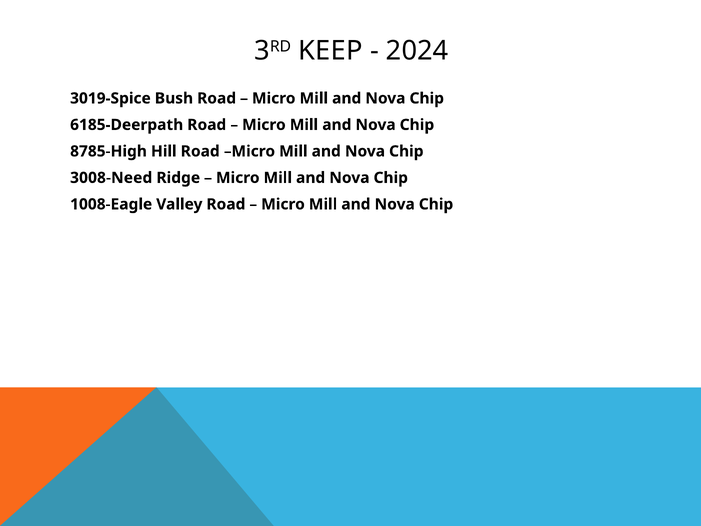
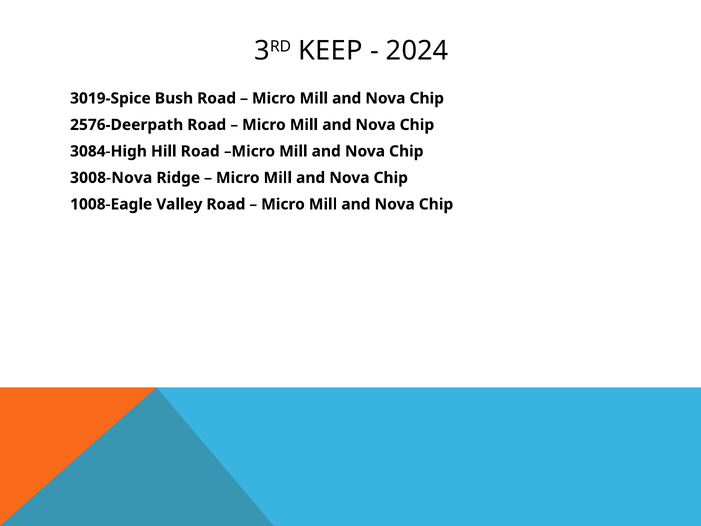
6185-Deerpath: 6185-Deerpath -> 2576-Deerpath
8785-High: 8785-High -> 3084-High
3008-Need: 3008-Need -> 3008-Nova
